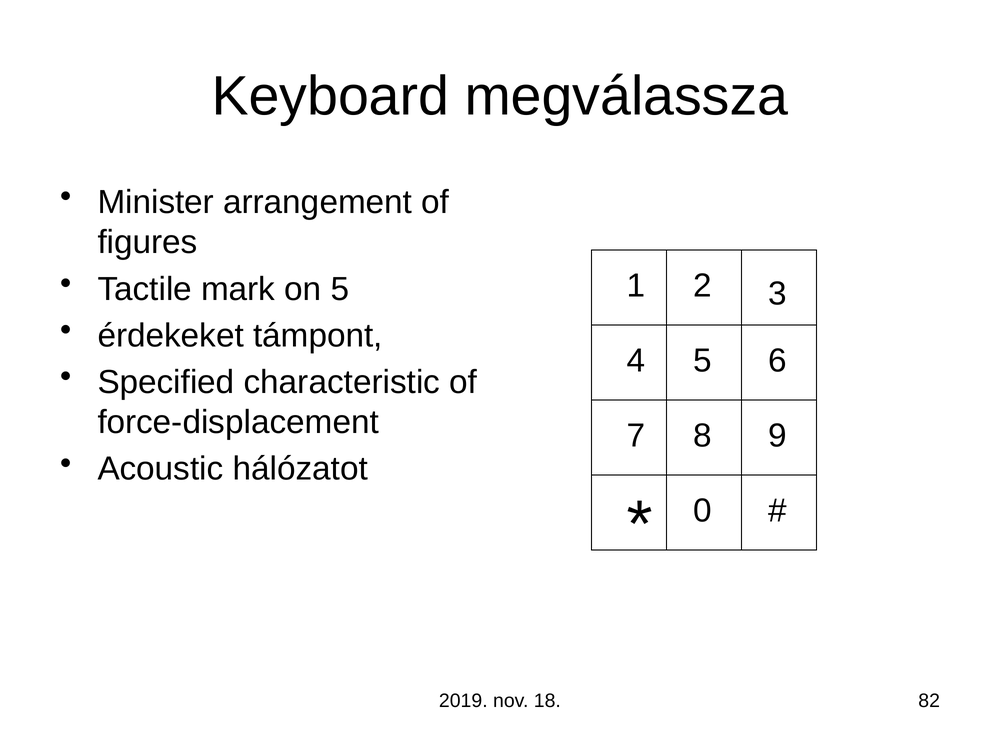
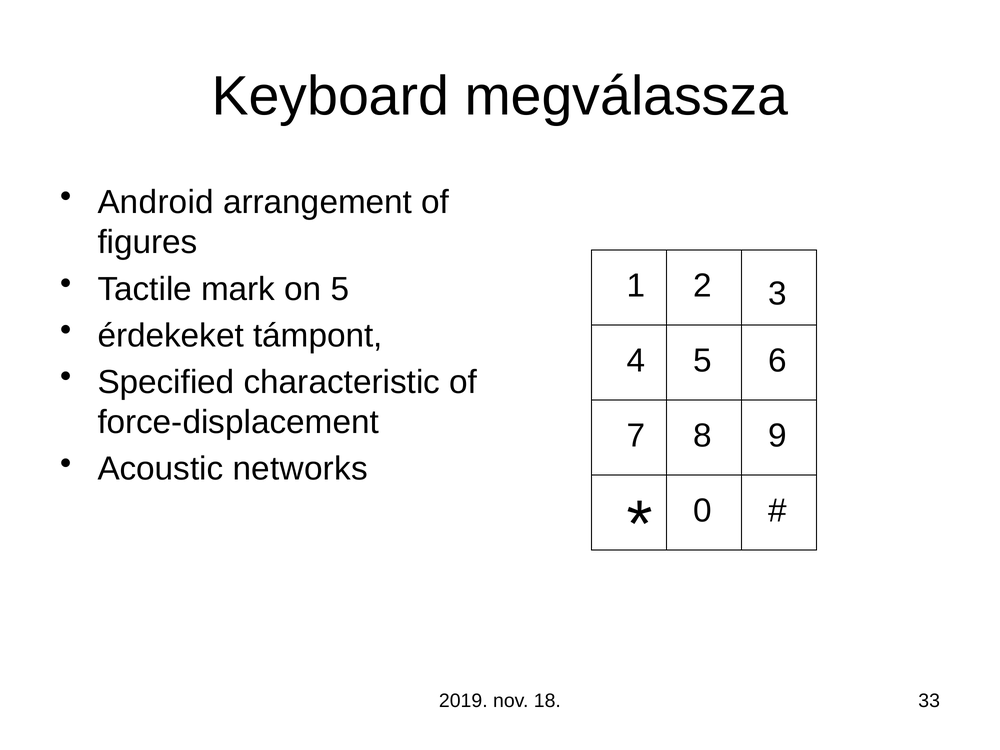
Minister: Minister -> Android
hálózatot: hálózatot -> networks
82: 82 -> 33
